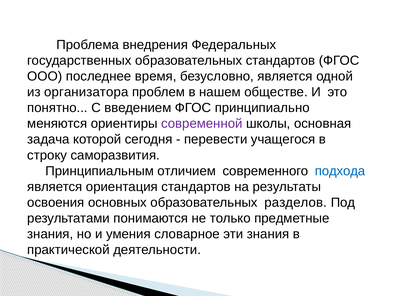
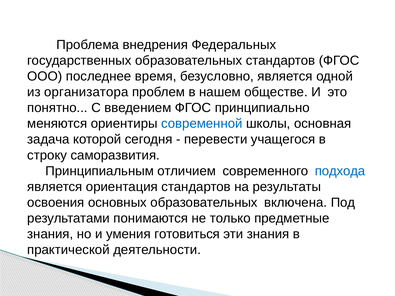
современной colour: purple -> blue
разделов: разделов -> включена
словарное: словарное -> готовиться
